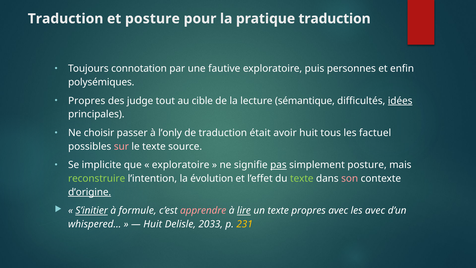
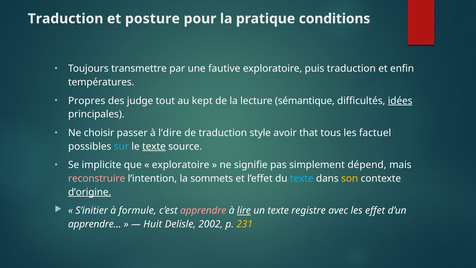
pratique traduction: traduction -> conditions
connotation: connotation -> transmettre
puis personnes: personnes -> traduction
polysémiques: polysémiques -> températures
cible: cible -> kept
l’only: l’only -> l’dire
était: était -> style
avoir huit: huit -> that
sur colour: pink -> light blue
texte at (154, 146) underline: none -> present
pas underline: present -> none
simplement posture: posture -> dépend
reconstruire colour: light green -> pink
évolution: évolution -> sommets
texte at (302, 178) colour: light green -> light blue
son colour: pink -> yellow
S’initier underline: present -> none
texte propres: propres -> registre
les avec: avec -> effet
whispered…: whispered… -> apprendre…
2033: 2033 -> 2002
